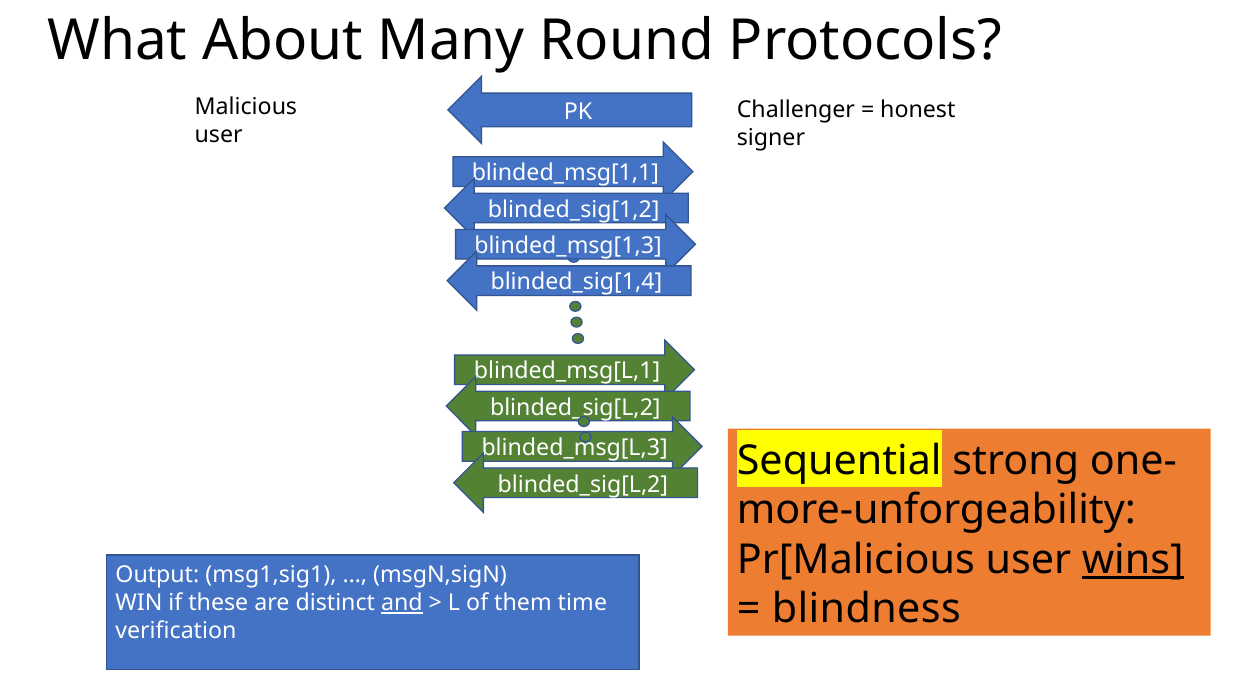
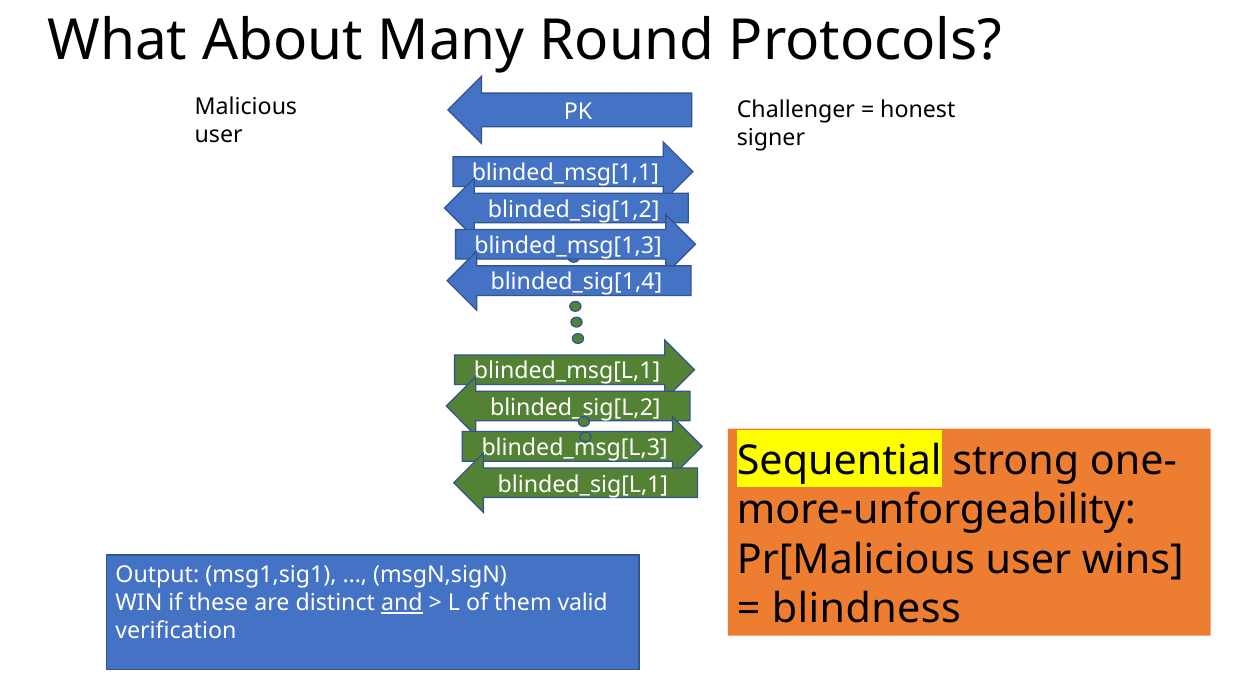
blinded_sig[L,2 at (583, 484): blinded_sig[L,2 -> blinded_sig[L,1
wins underline: present -> none
time: time -> valid
